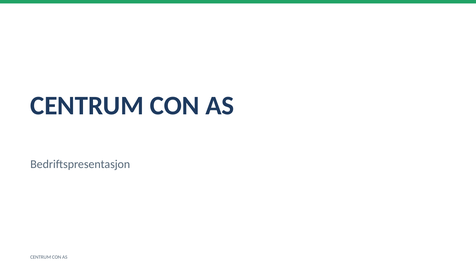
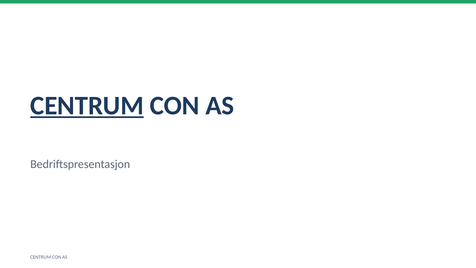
CENTRUM at (87, 106) underline: none -> present
